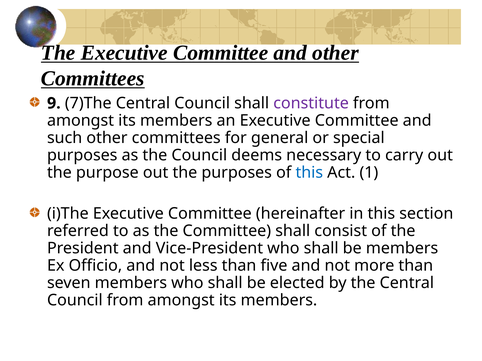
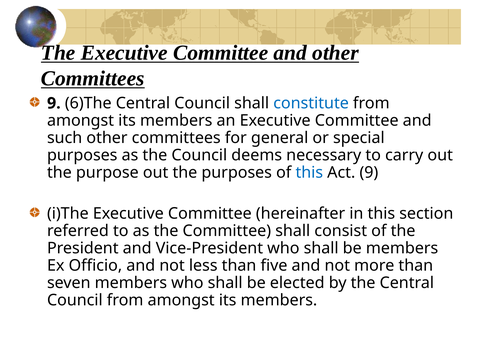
7)The: 7)The -> 6)The
constitute colour: purple -> blue
Act 1: 1 -> 9
